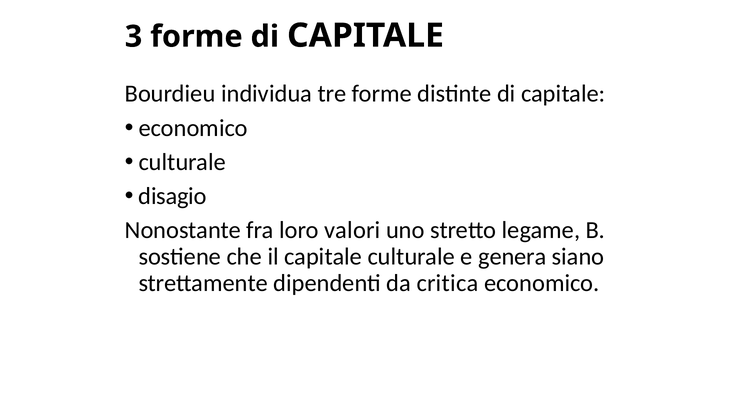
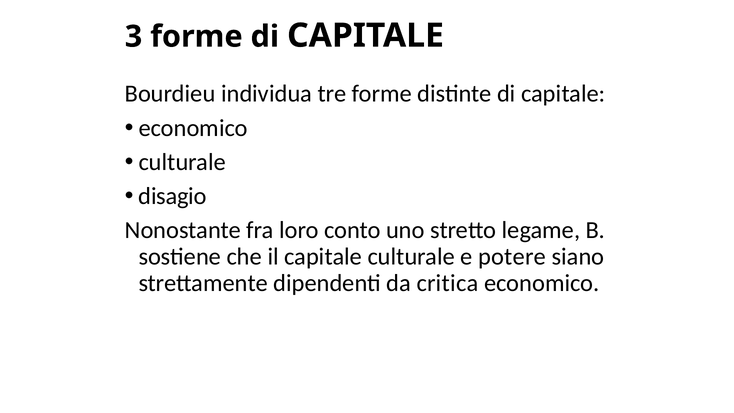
valori: valori -> conto
genera: genera -> potere
